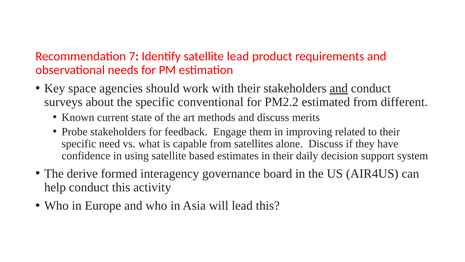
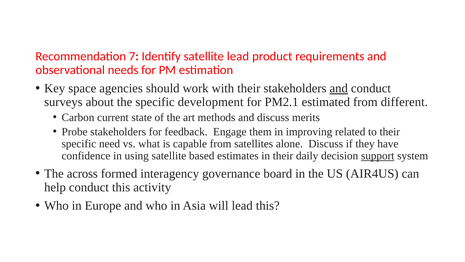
conventional: conventional -> development
PM2.2: PM2.2 -> PM2.1
Known: Known -> Carbon
support underline: none -> present
derive: derive -> across
